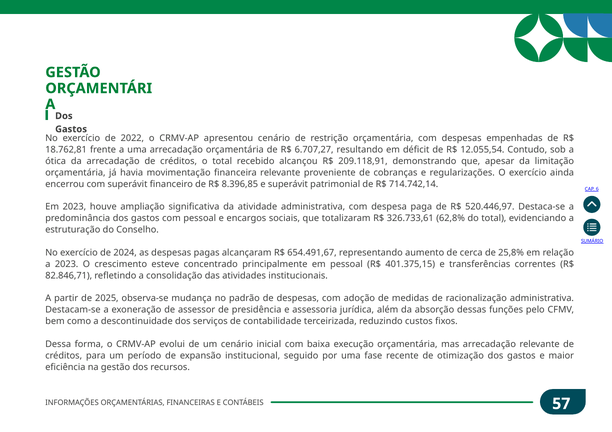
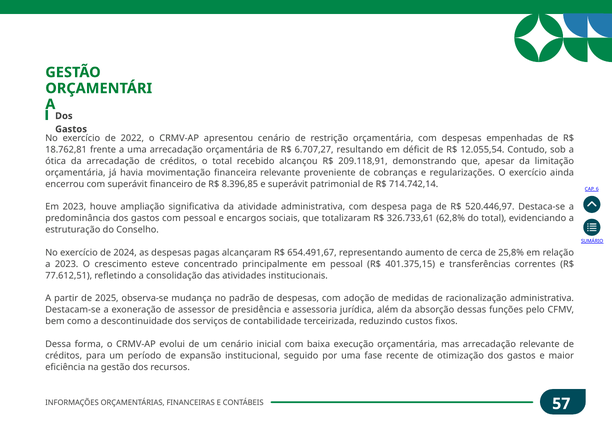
82.846,71: 82.846,71 -> 77.612,51
